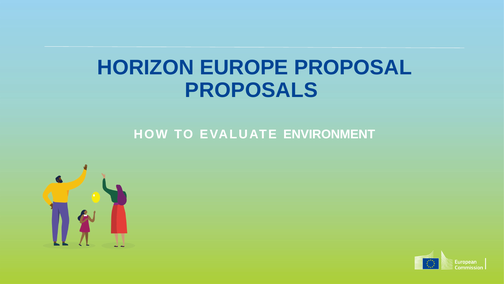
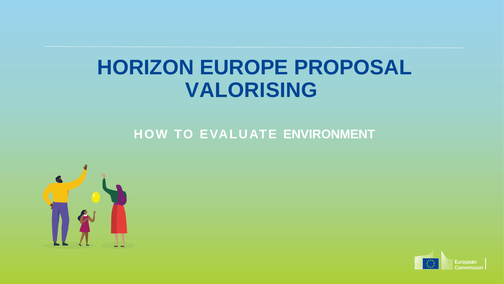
PROPOSALS: PROPOSALS -> VALORISING
